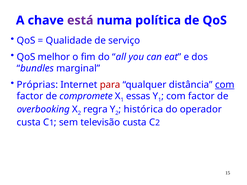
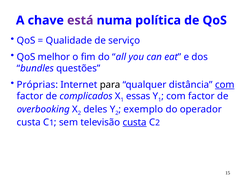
marginal: marginal -> questões
para colour: red -> black
compromete: compromete -> complicados
regra: regra -> deles
histórica: histórica -> exemplo
custa at (135, 123) underline: none -> present
